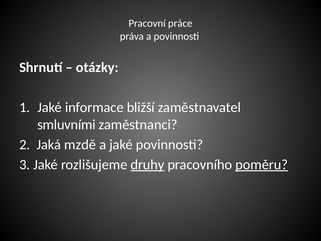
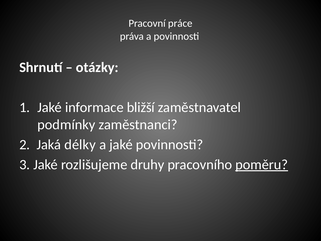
smluvními: smluvními -> podmínky
mzdě: mzdě -> délky
druhy underline: present -> none
